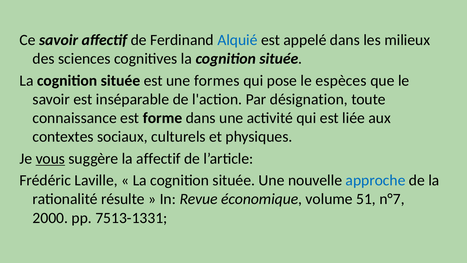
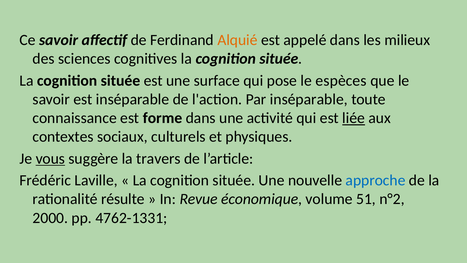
Alquié colour: blue -> orange
formes: formes -> surface
Par désignation: désignation -> inséparable
liée underline: none -> present
la affectif: affectif -> travers
n°7: n°7 -> n°2
7513-1331: 7513-1331 -> 4762-1331
